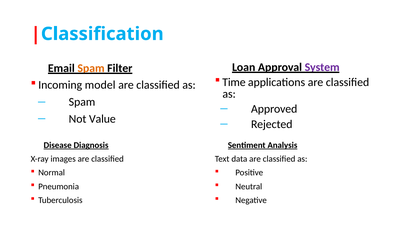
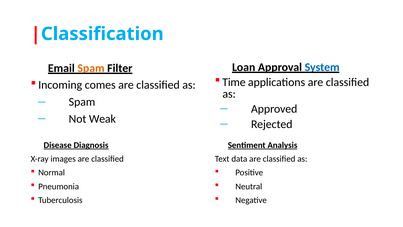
System colour: purple -> blue
model: model -> comes
Value: Value -> Weak
